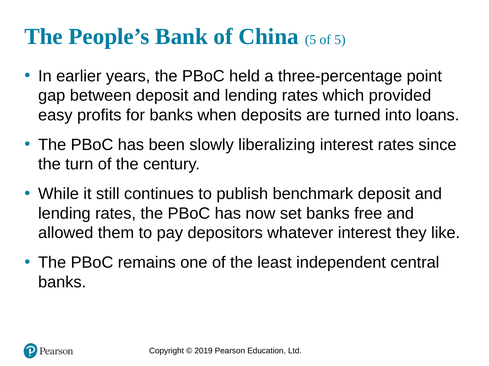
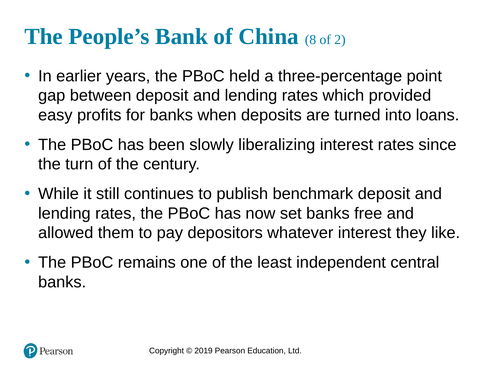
China 5: 5 -> 8
of 5: 5 -> 2
